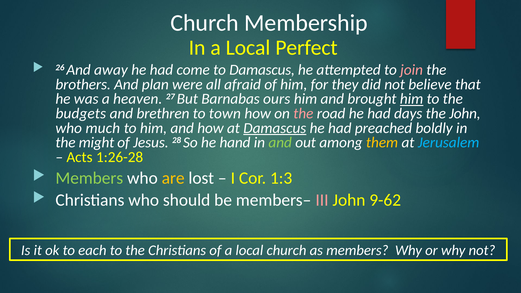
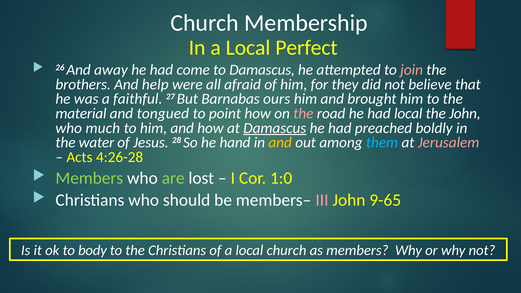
plan: plan -> help
heaven: heaven -> faithful
him at (412, 99) underline: present -> none
budgets: budgets -> material
brethren: brethren -> tongued
town: town -> point
had days: days -> local
might: might -> water
and at (280, 143) colour: light green -> yellow
them colour: yellow -> light blue
Jerusalem colour: light blue -> pink
1:26-28: 1:26-28 -> 4:26-28
are colour: yellow -> light green
1:3: 1:3 -> 1:0
9-62: 9-62 -> 9-65
each: each -> body
